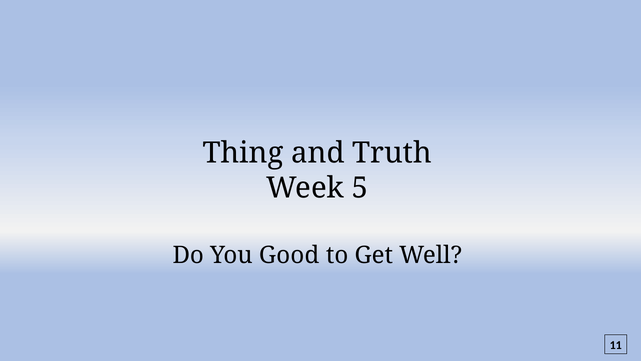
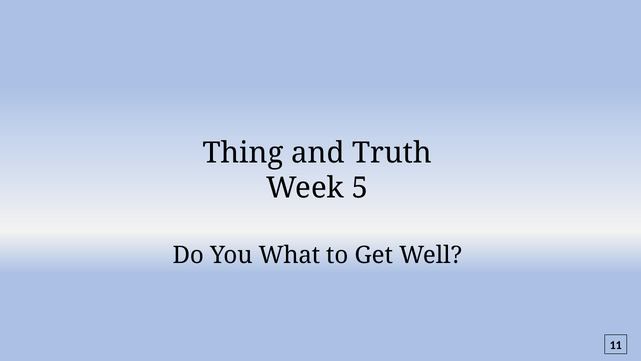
Good: Good -> What
